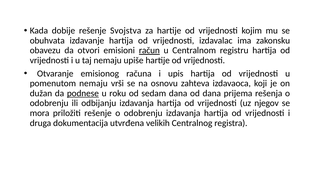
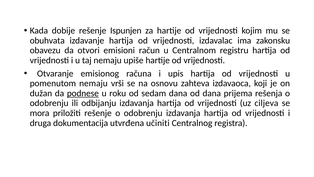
Svojstva: Svojstva -> Ispunjen
račun underline: present -> none
njegov: njegov -> ciljeva
velikih: velikih -> učiniti
